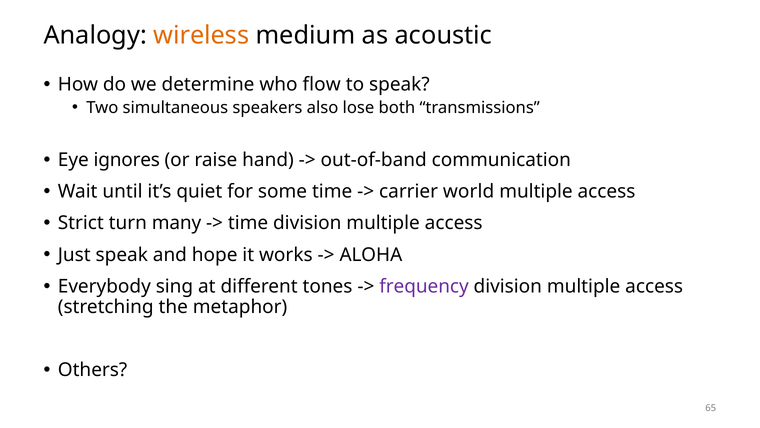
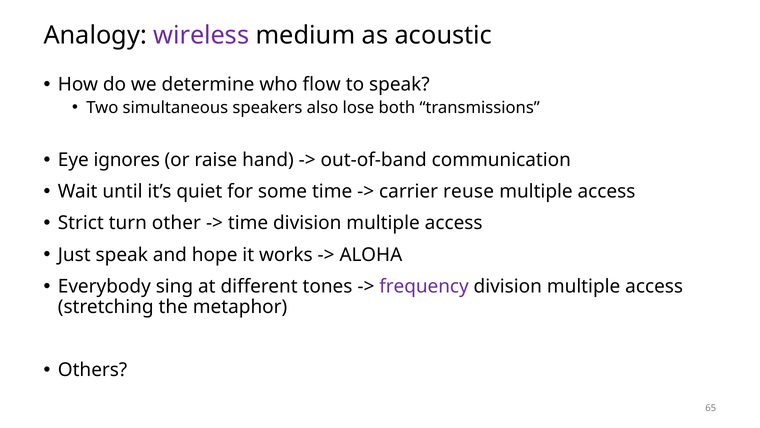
wireless colour: orange -> purple
world: world -> reuse
many: many -> other
